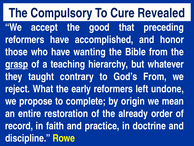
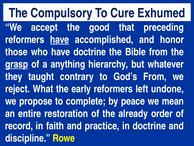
Revealed: Revealed -> Exhumed
have at (60, 40) underline: none -> present
have wanting: wanting -> doctrine
teaching: teaching -> anything
origin: origin -> peace
